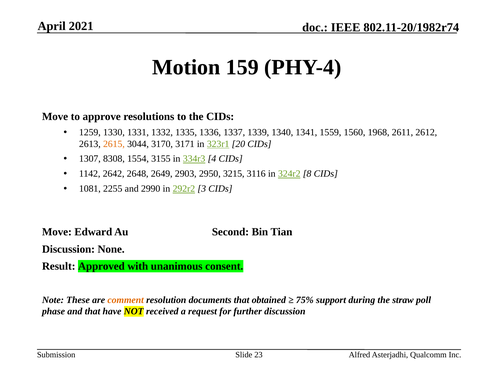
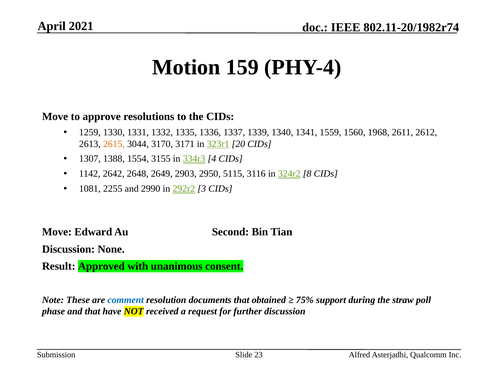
8308: 8308 -> 1388
3215: 3215 -> 5115
comment colour: orange -> blue
